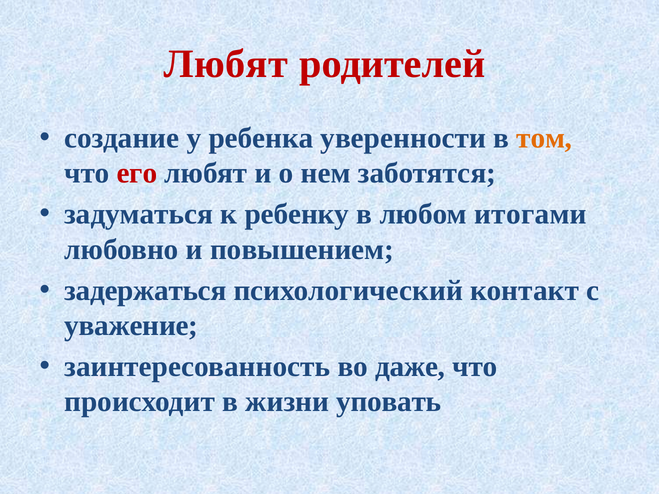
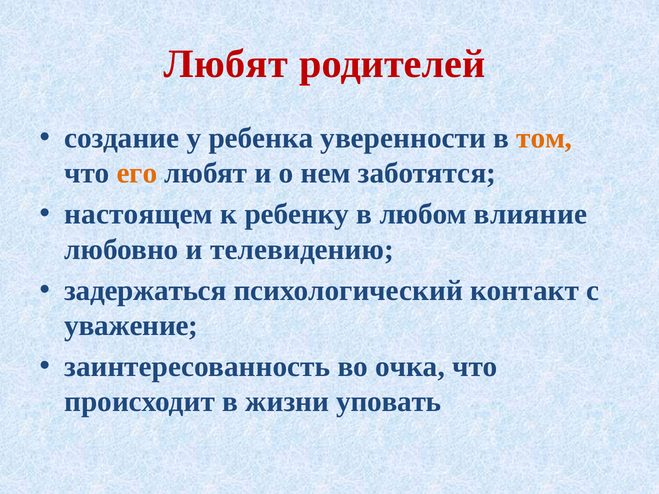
его colour: red -> orange
задуматься: задуматься -> настоящем
итогами: итогами -> влияние
повышением: повышением -> телевидению
даже: даже -> очка
